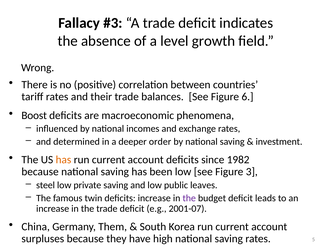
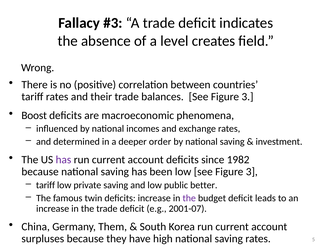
growth: growth -> creates
balances See Figure 6: 6 -> 3
has at (63, 160) colour: orange -> purple
steel at (46, 185): steel -> tariff
leaves: leaves -> better
